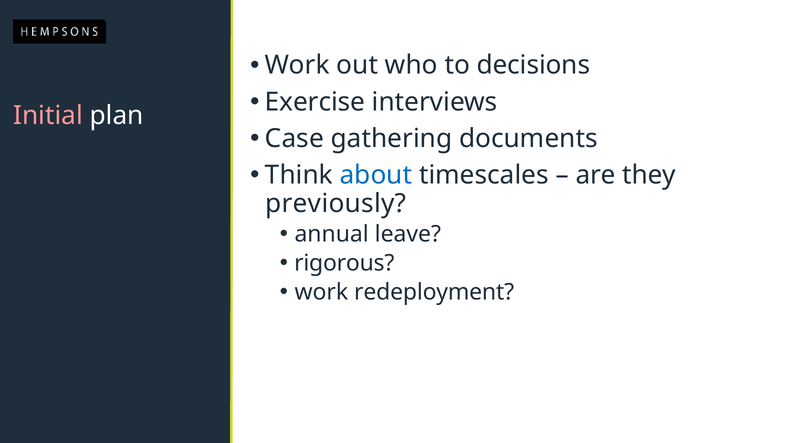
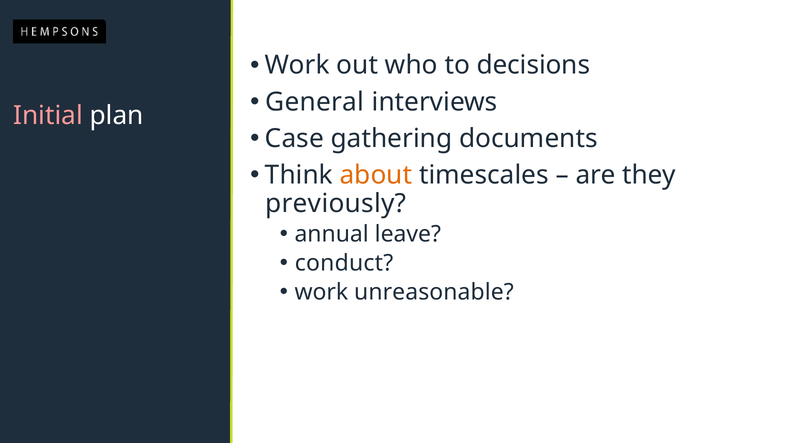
Exercise: Exercise -> General
about colour: blue -> orange
rigorous: rigorous -> conduct
redeployment: redeployment -> unreasonable
